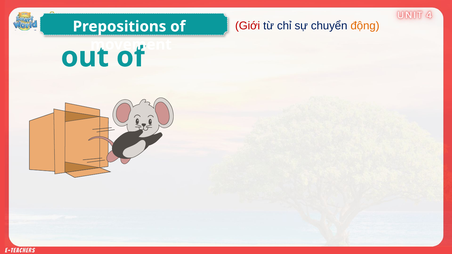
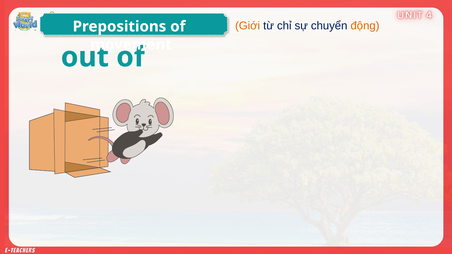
Giới colour: red -> orange
